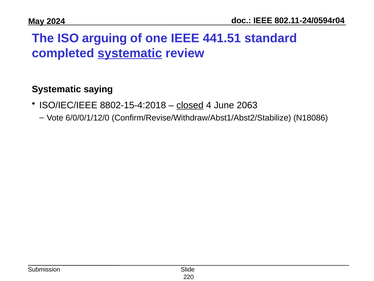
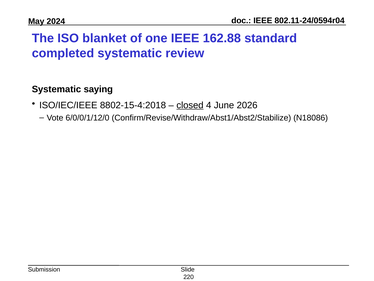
arguing: arguing -> blanket
441.51: 441.51 -> 162.88
systematic at (130, 53) underline: present -> none
2063: 2063 -> 2026
